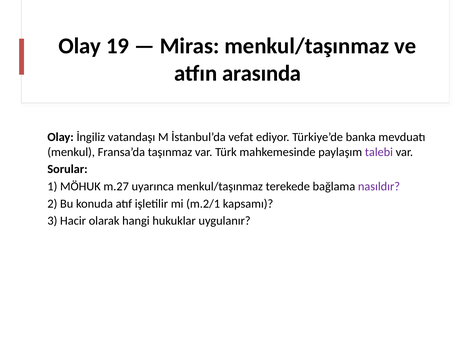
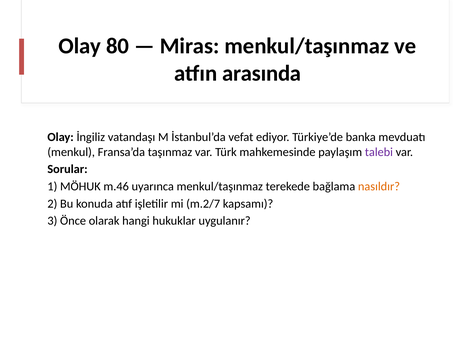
19: 19 -> 80
m.27: m.27 -> m.46
nasıldır colour: purple -> orange
m.2/1: m.2/1 -> m.2/7
Hacir: Hacir -> Önce
